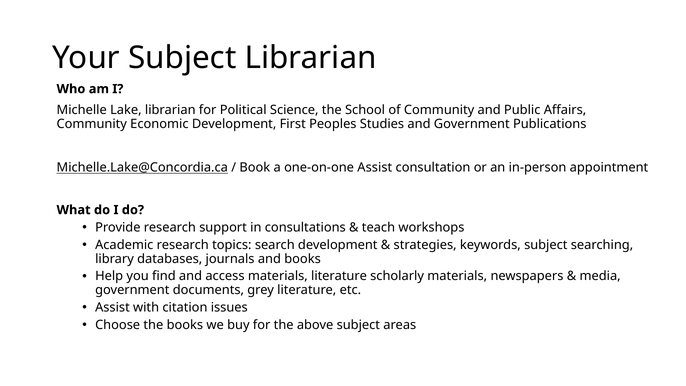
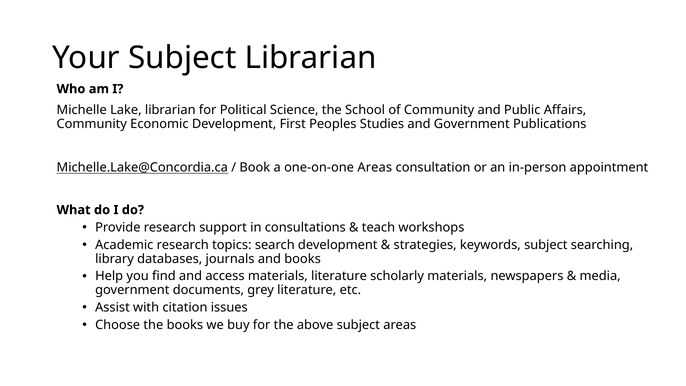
one-on-one Assist: Assist -> Areas
